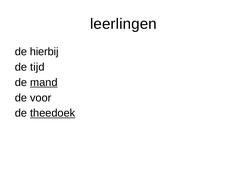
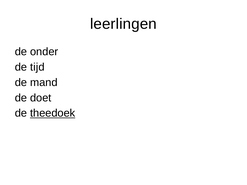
hierbij: hierbij -> onder
mand underline: present -> none
voor: voor -> doet
